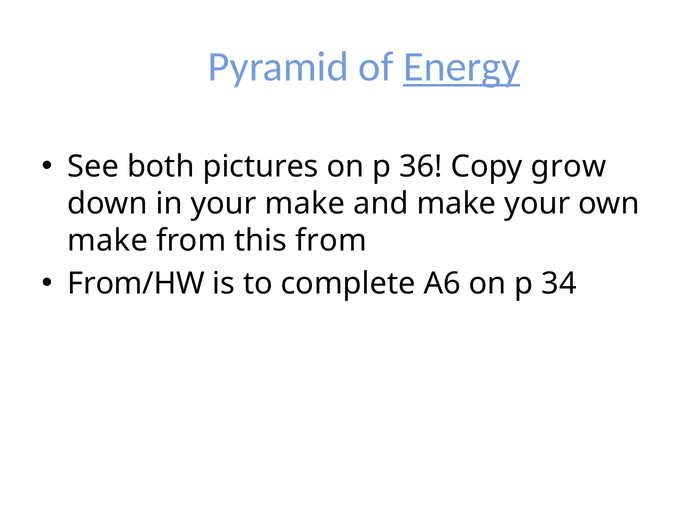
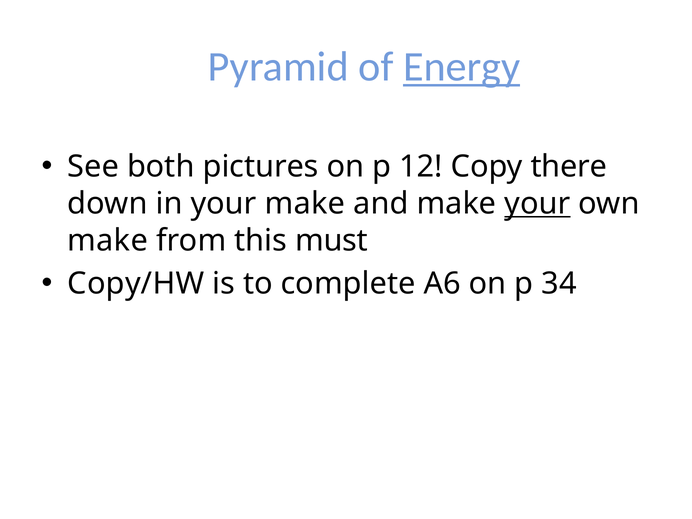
36: 36 -> 12
grow: grow -> there
your at (537, 203) underline: none -> present
this from: from -> must
From/HW: From/HW -> Copy/HW
